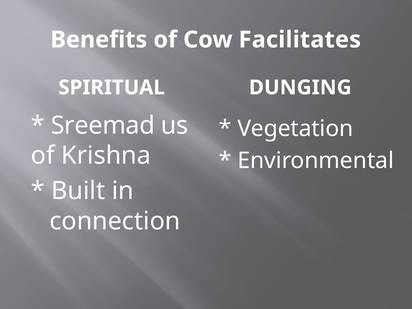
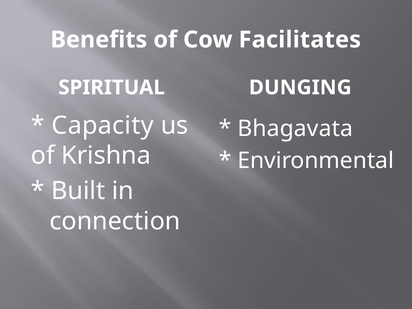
Sreemad: Sreemad -> Capacity
Vegetation: Vegetation -> Bhagavata
